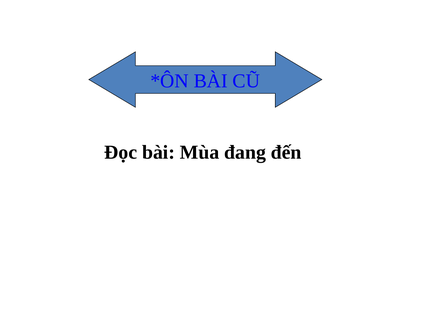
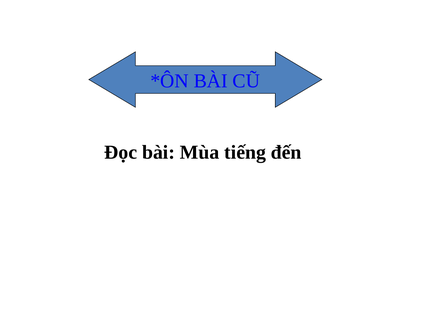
đang: đang -> tiếng
